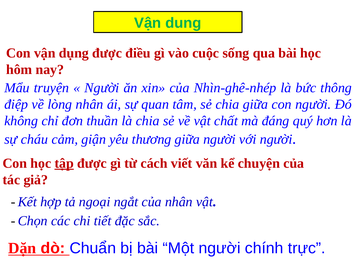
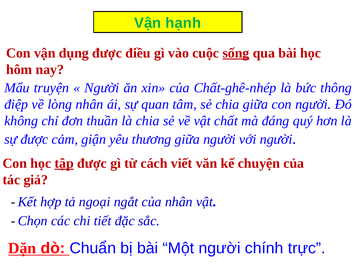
dung: dung -> hạnh
sống underline: none -> present
Nhìn-ghê-nhép: Nhìn-ghê-nhép -> Chất-ghê-nhép
sự cháu: cháu -> được
